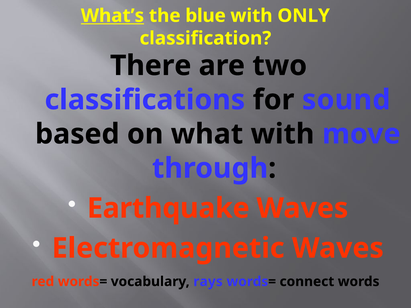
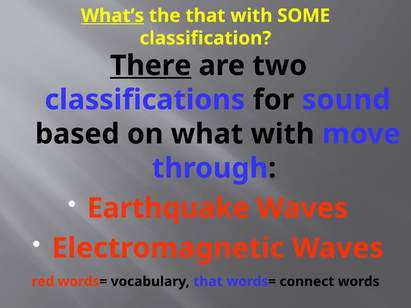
the blue: blue -> that
ONLY: ONLY -> SOME
There underline: none -> present
vocabulary rays: rays -> that
